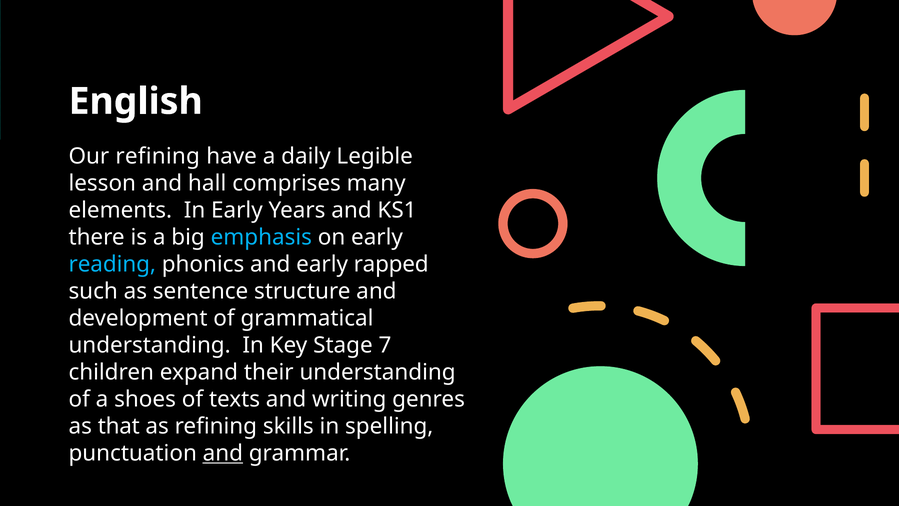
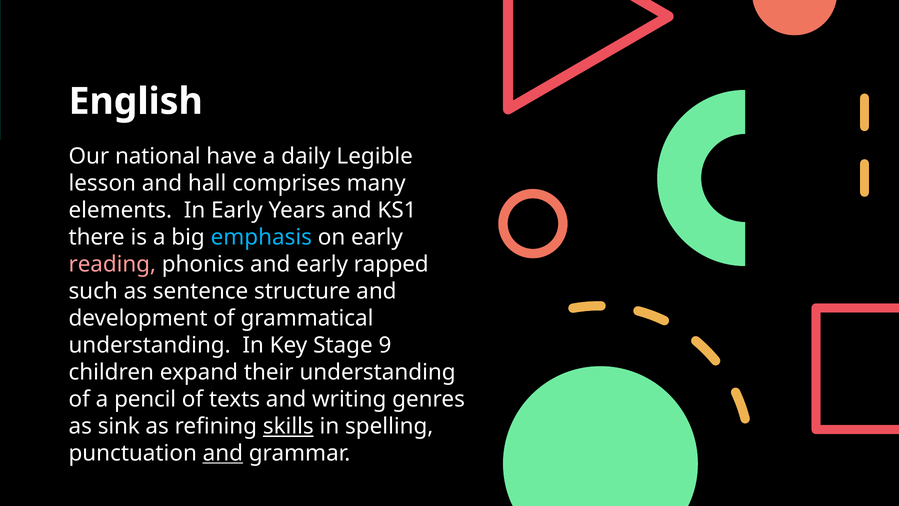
Our refining: refining -> national
reading colour: light blue -> pink
7: 7 -> 9
shoes: shoes -> pencil
that: that -> sink
skills underline: none -> present
